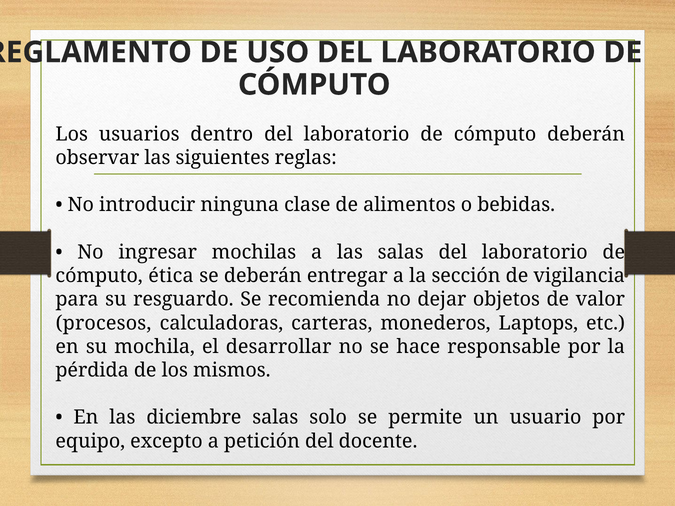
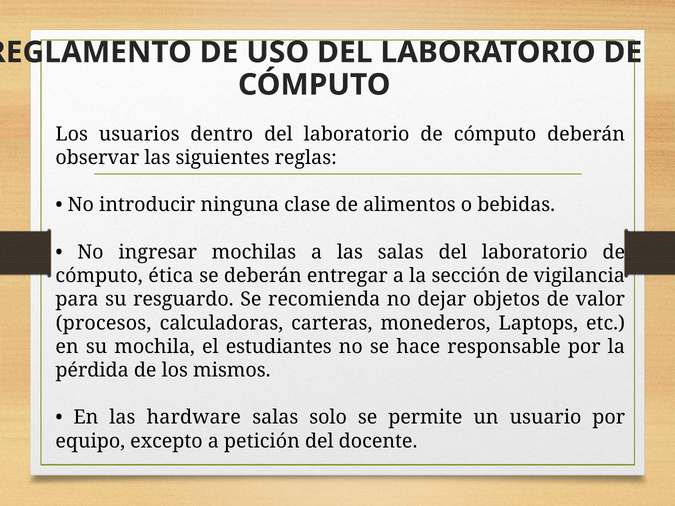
desarrollar: desarrollar -> estudiantes
diciembre: diciembre -> hardware
